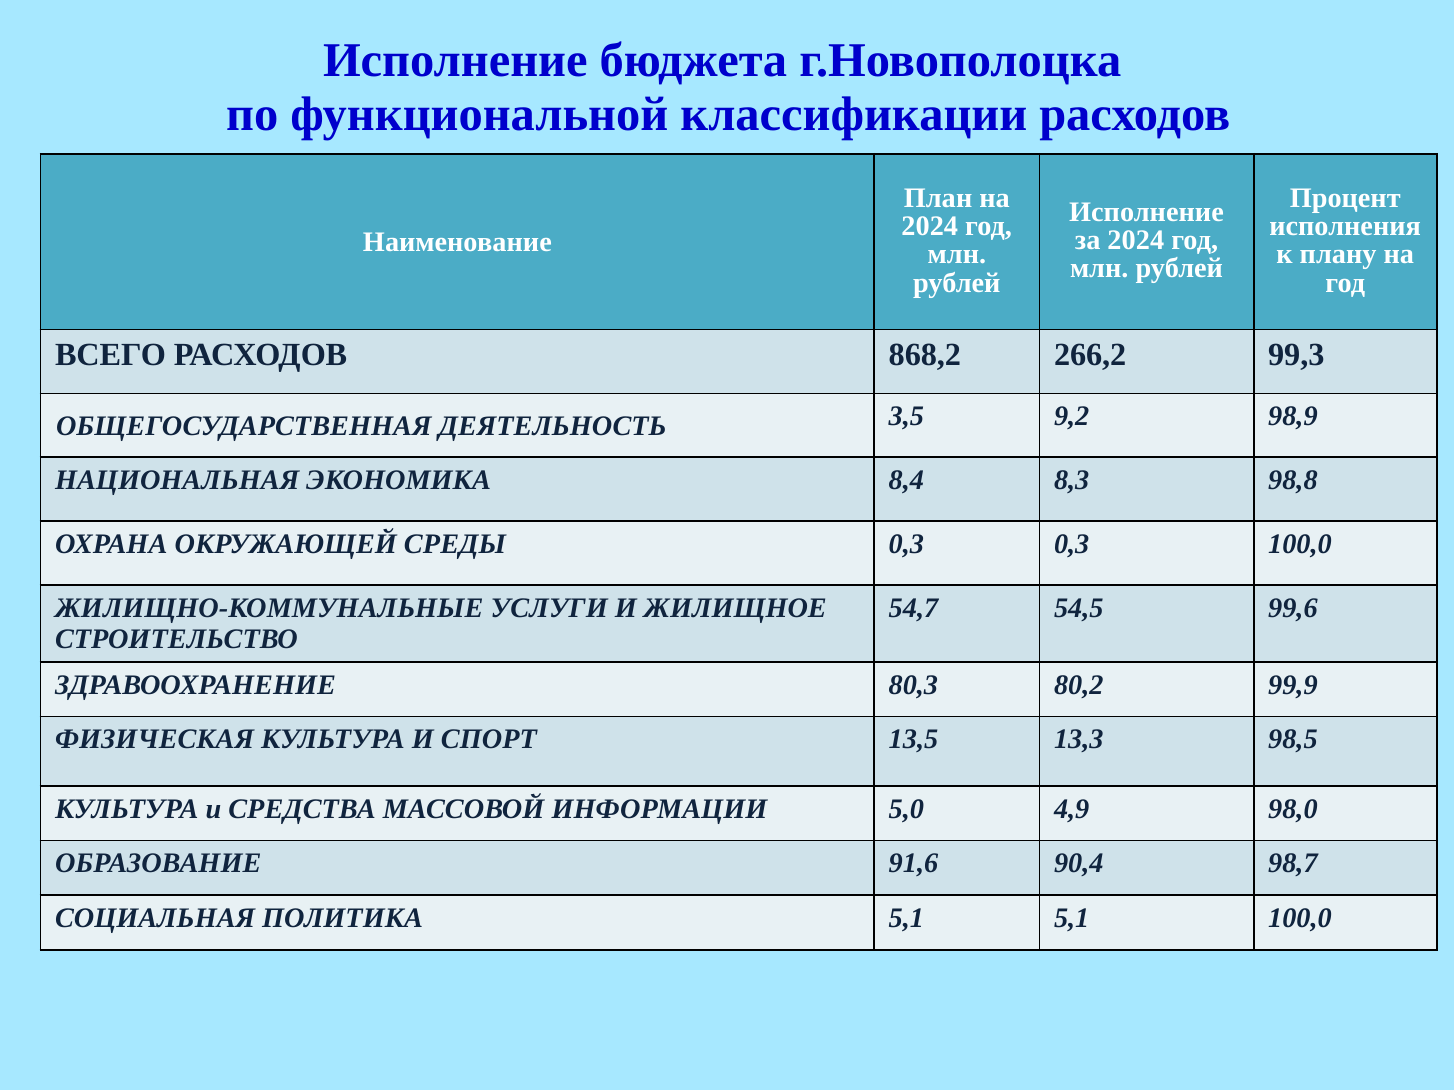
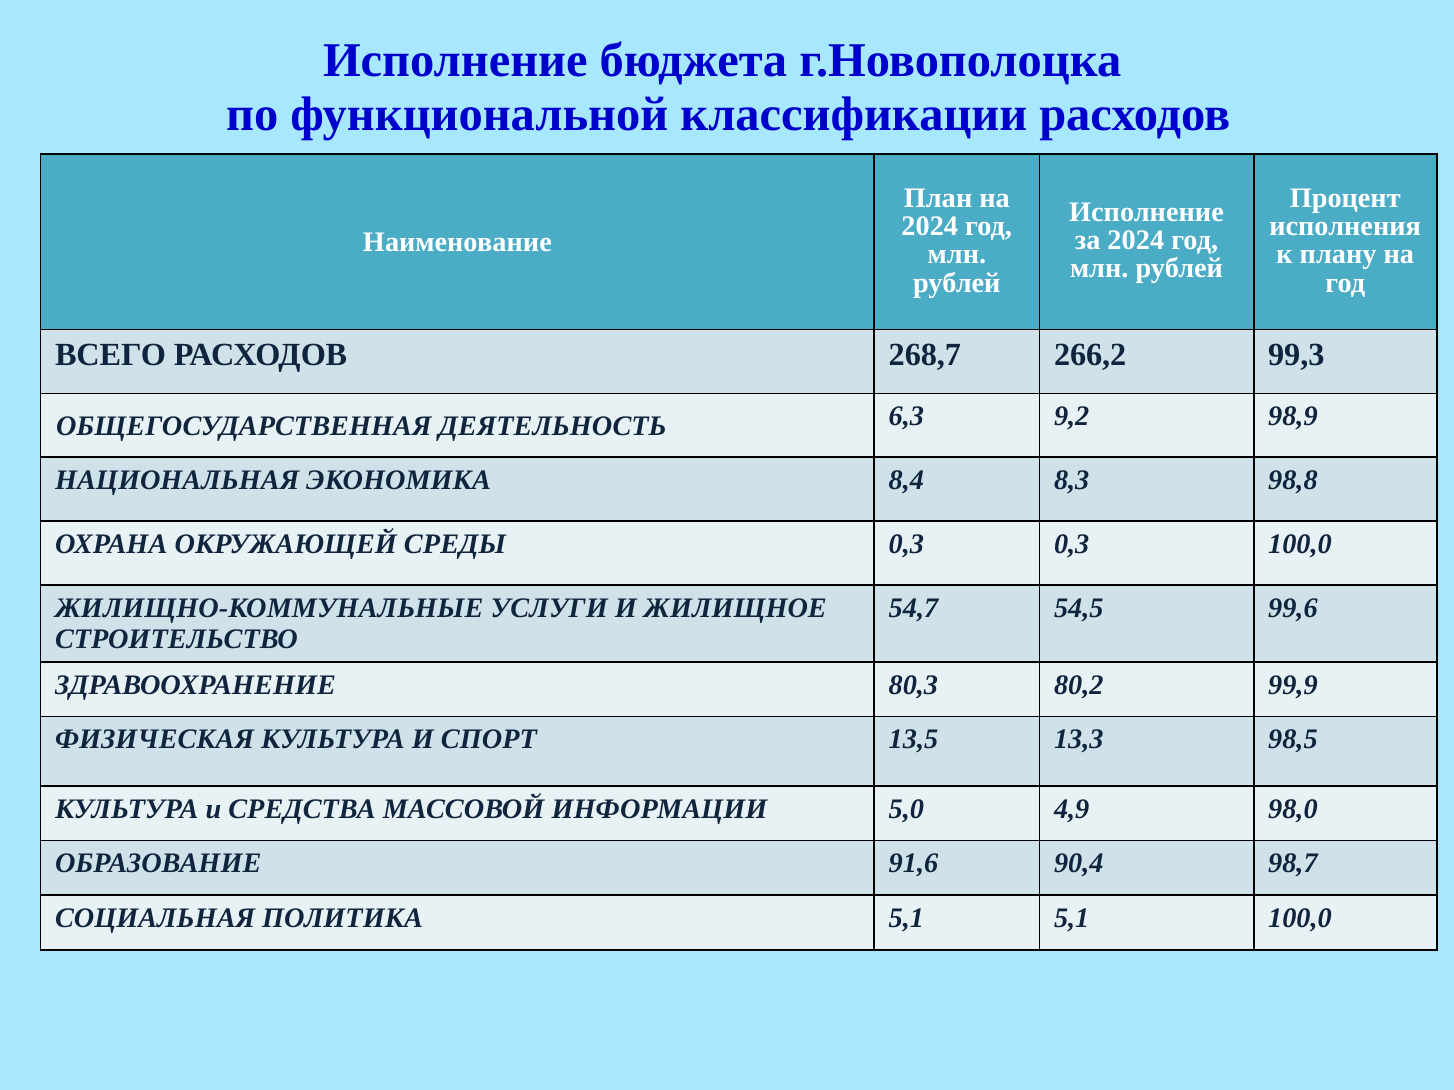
868,2: 868,2 -> 268,7
3,5: 3,5 -> 6,3
